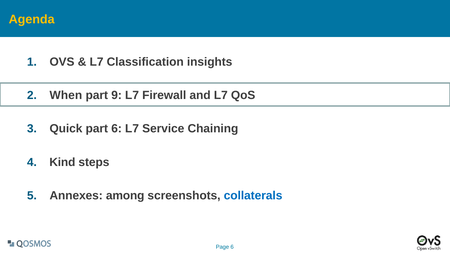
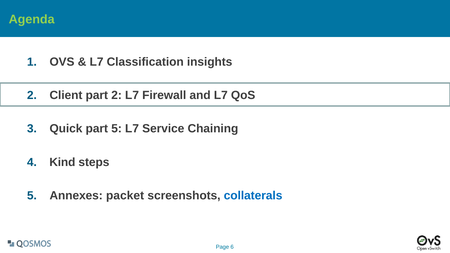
Agenda colour: yellow -> light green
When: When -> Client
part 9: 9 -> 2
part 6: 6 -> 5
among: among -> packet
